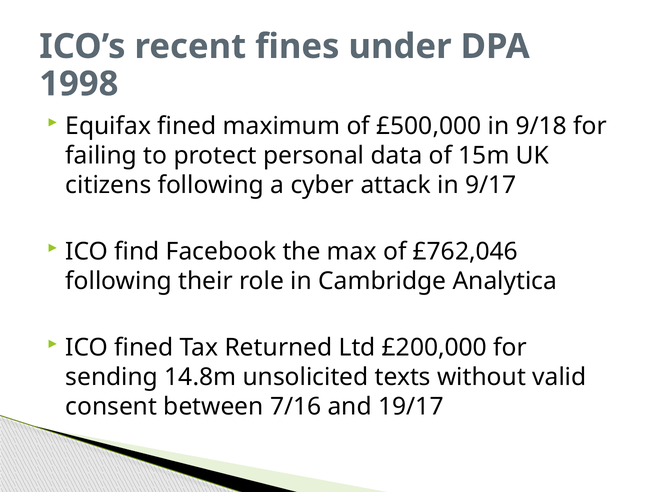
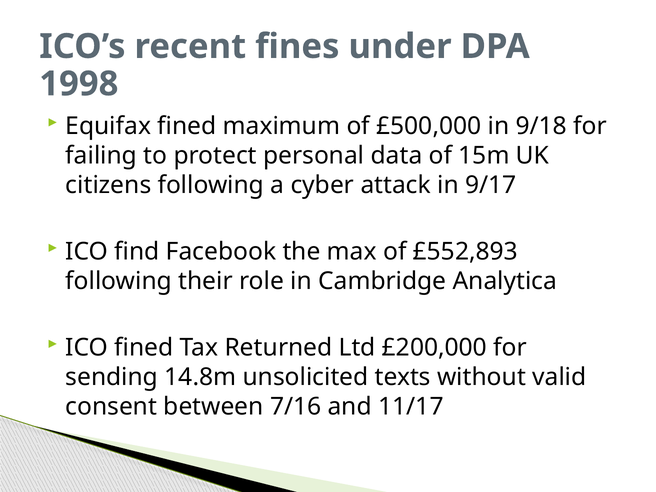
£762,046: £762,046 -> £552,893
19/17: 19/17 -> 11/17
